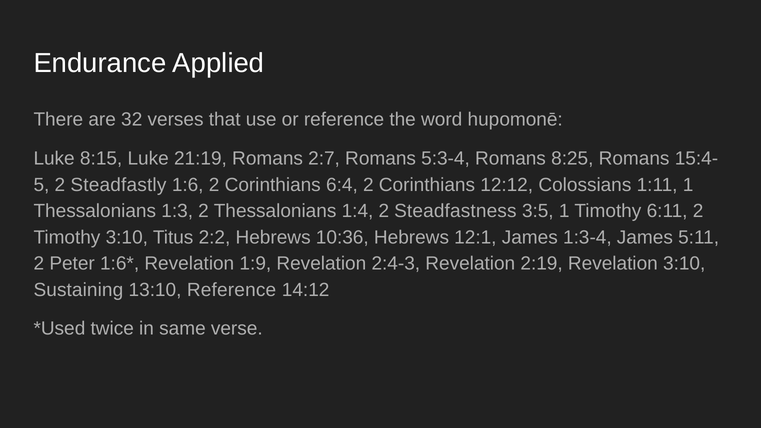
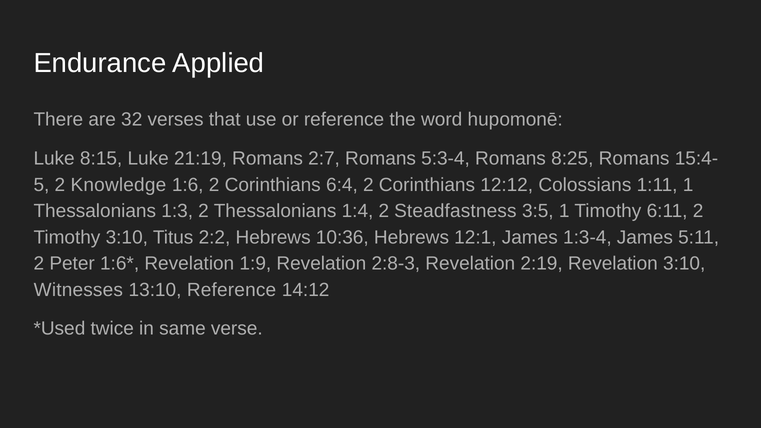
Steadfastly: Steadfastly -> Knowledge
2:4-3: 2:4-3 -> 2:8-3
Sustaining: Sustaining -> Witnesses
